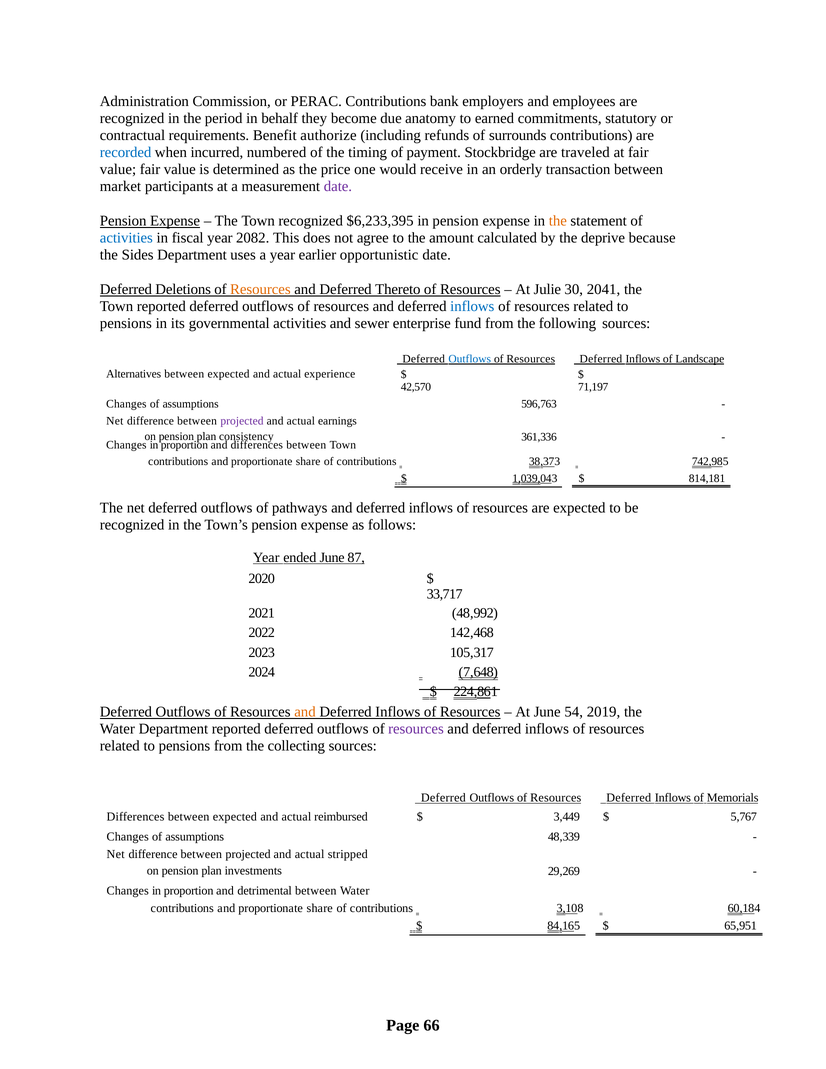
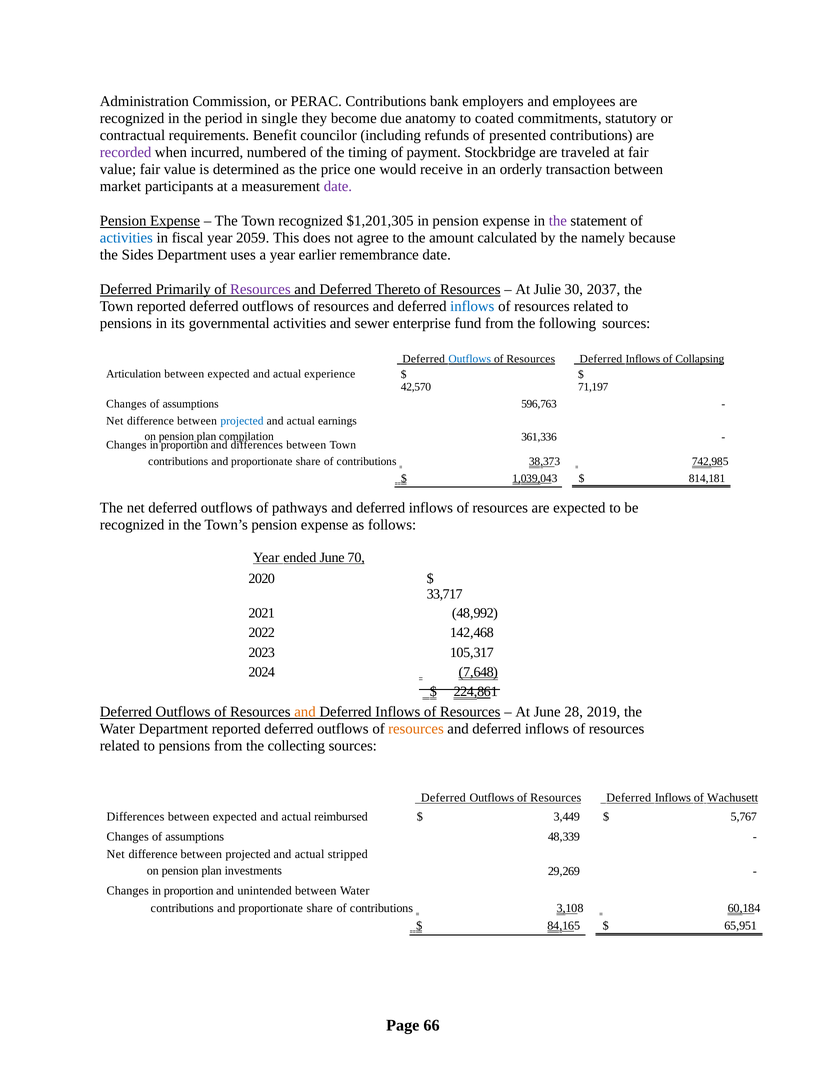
behalf: behalf -> single
earned: earned -> coated
authorize: authorize -> councilor
surrounds: surrounds -> presented
recorded colour: blue -> purple
$6,233,395: $6,233,395 -> $1,201,305
the at (558, 221) colour: orange -> purple
2082: 2082 -> 2059
deprive: deprive -> namely
opportunistic: opportunistic -> remembrance
Deletions: Deletions -> Primarily
Resources at (260, 289) colour: orange -> purple
2041: 2041 -> 2037
Landscape: Landscape -> Collapsing
Alternatives: Alternatives -> Articulation
projected at (242, 421) colour: purple -> blue
consistency: consistency -> compilation
87: 87 -> 70
54: 54 -> 28
resources at (416, 729) colour: purple -> orange
Memorials: Memorials -> Wachusett
detrimental: detrimental -> unintended
